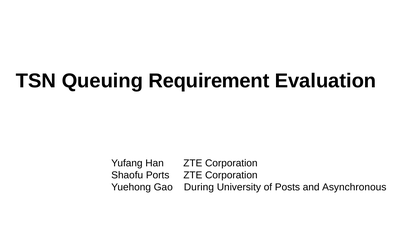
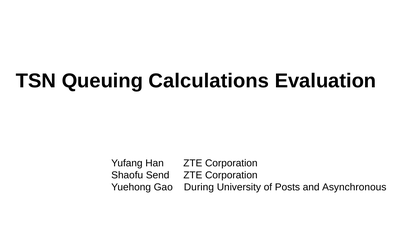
Requirement: Requirement -> Calculations
Ports: Ports -> Send
